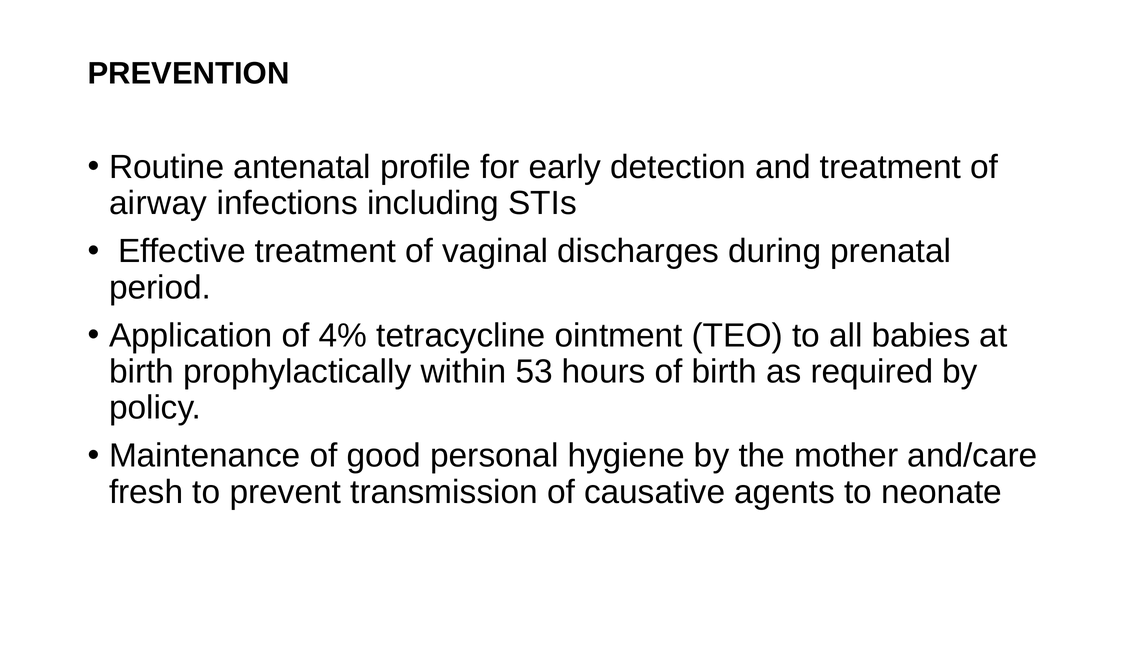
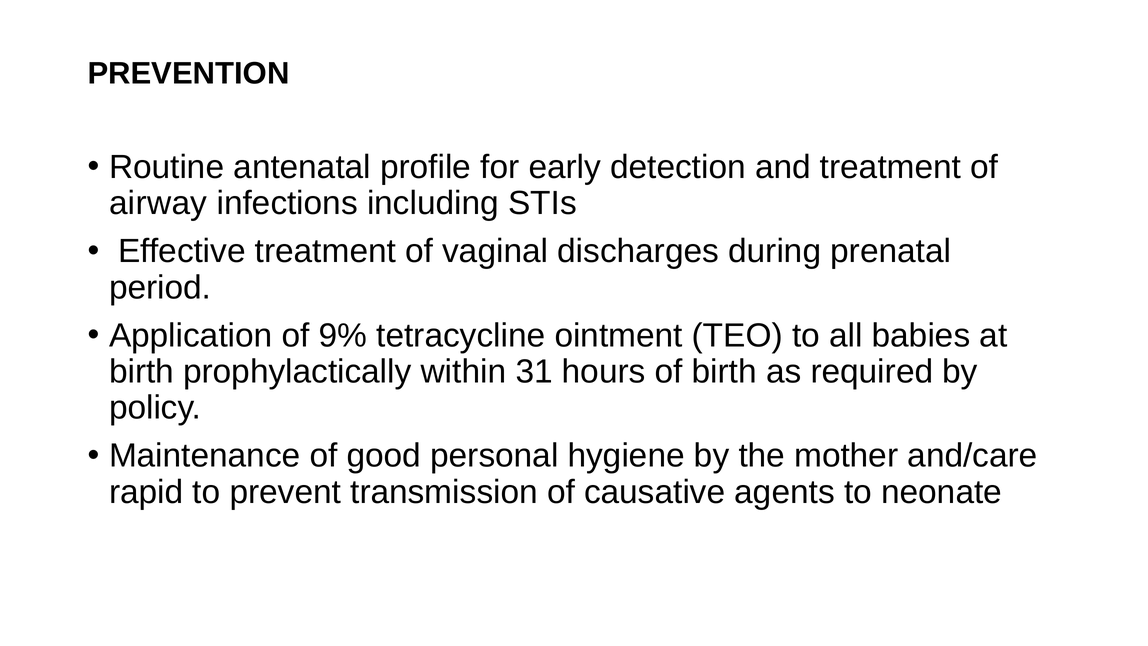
4%: 4% -> 9%
53: 53 -> 31
fresh: fresh -> rapid
